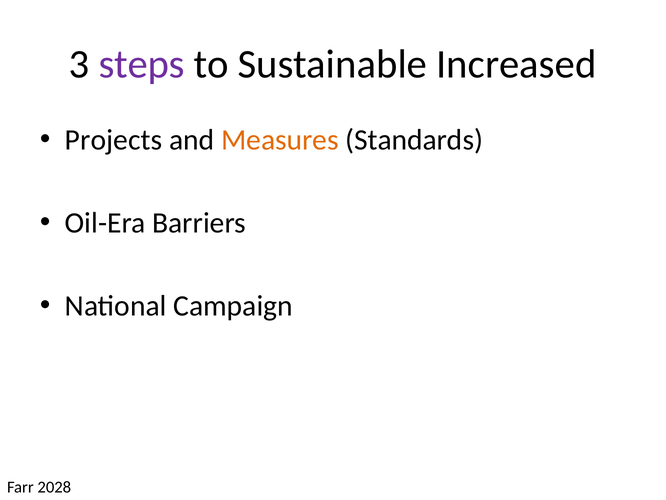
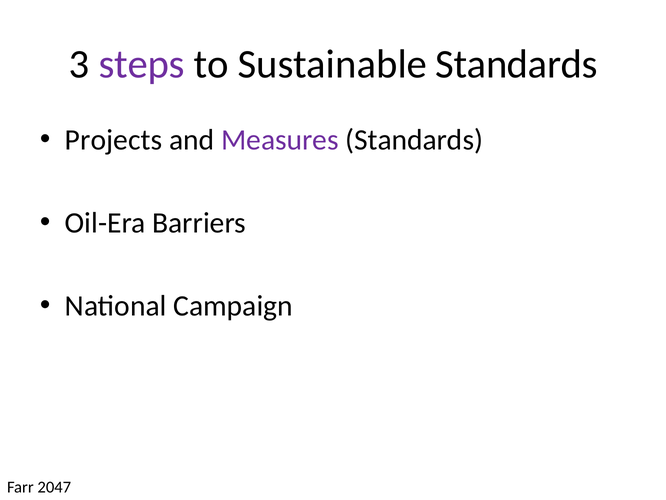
Sustainable Increased: Increased -> Standards
Measures colour: orange -> purple
2028: 2028 -> 2047
